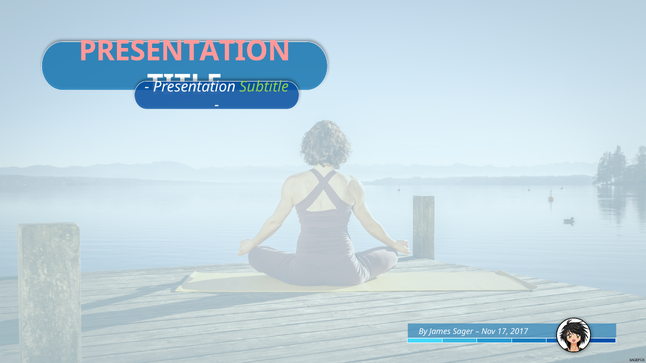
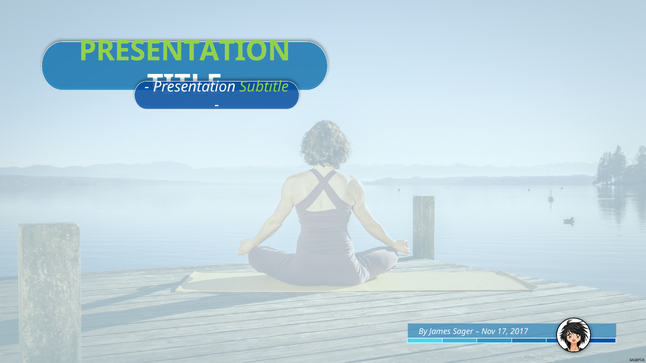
PRESENTATION at (185, 51) colour: pink -> light green
